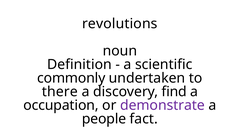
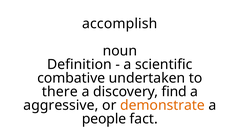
revolutions: revolutions -> accomplish
commonly: commonly -> combative
occupation: occupation -> aggressive
demonstrate colour: purple -> orange
